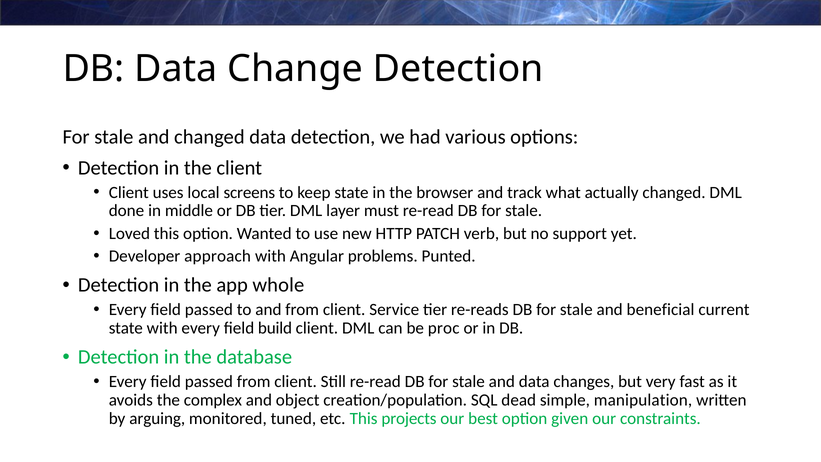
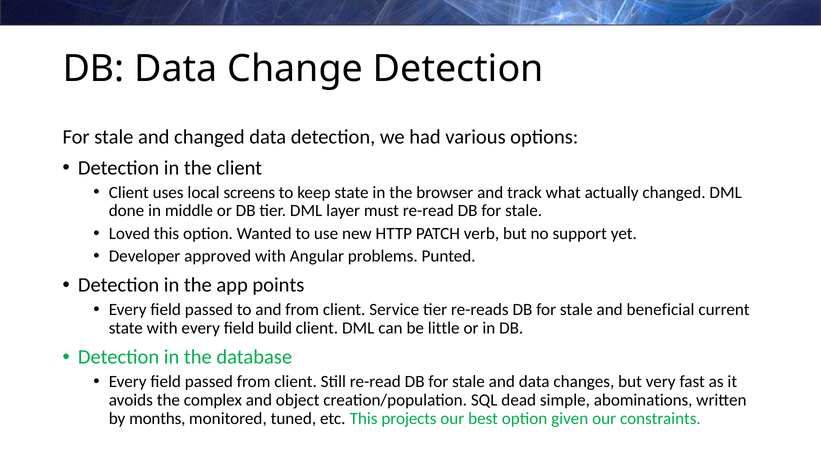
approach: approach -> approved
whole: whole -> points
proc: proc -> little
manipulation: manipulation -> abominations
arguing: arguing -> months
